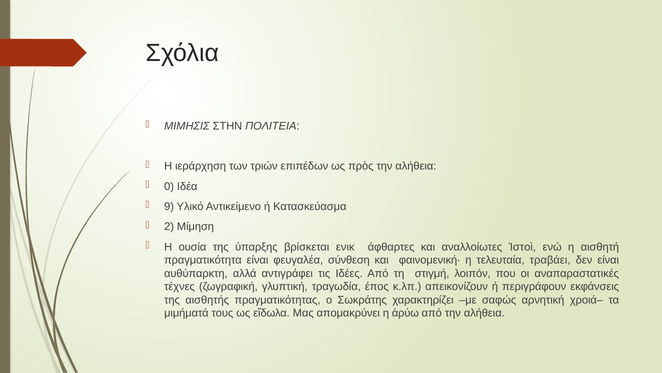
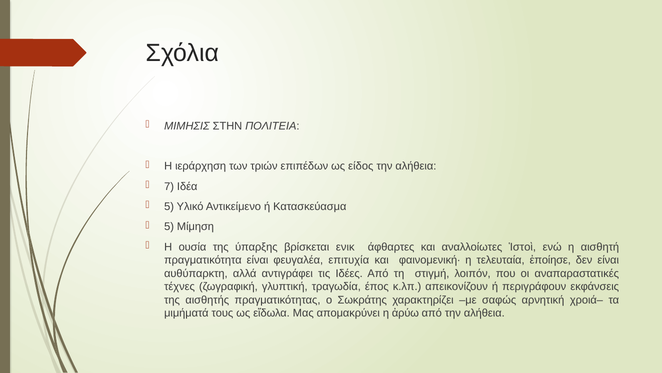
πρὸς: πρὸς -> είδος
0: 0 -> 7
9 at (169, 206): 9 -> 5
2 at (169, 226): 2 -> 5
σύνθεση: σύνθεση -> επιτυχία
τραβάει: τραβάει -> ἐποίησε
